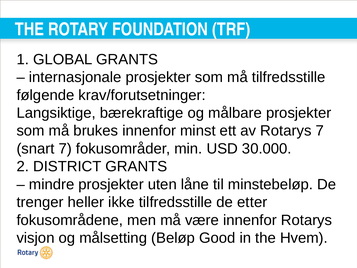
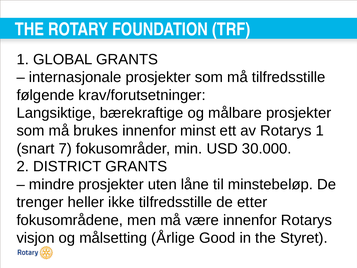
Rotarys 7: 7 -> 1
Beløp: Beløp -> Årlige
Hvem: Hvem -> Styret
